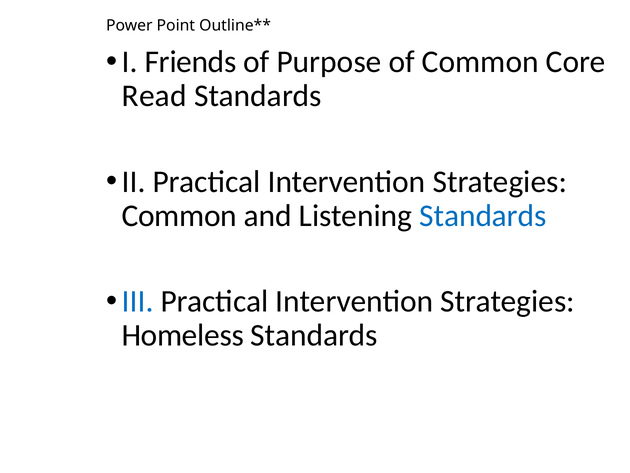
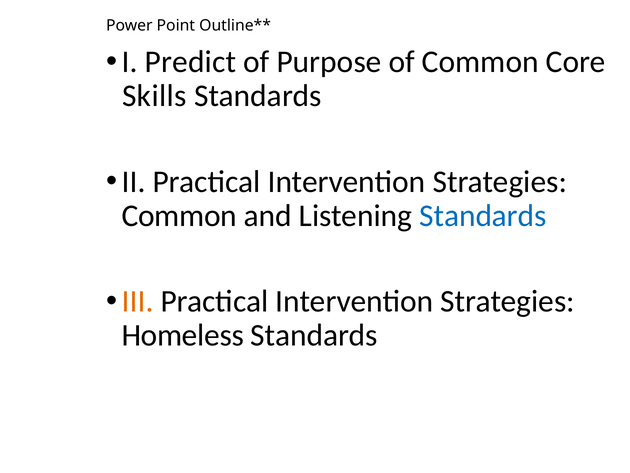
Friends: Friends -> Predict
Read: Read -> Skills
III colour: blue -> orange
